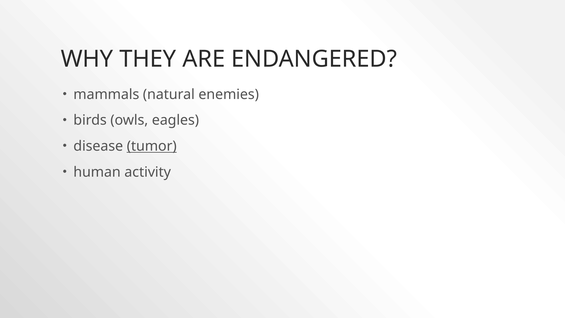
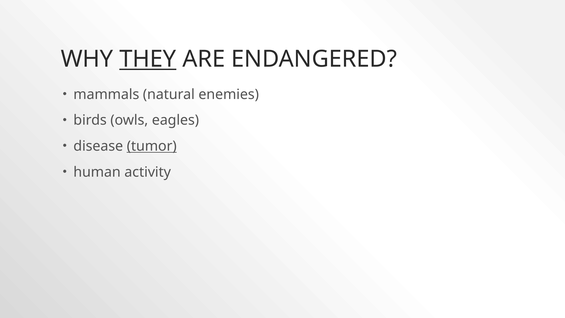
THEY underline: none -> present
